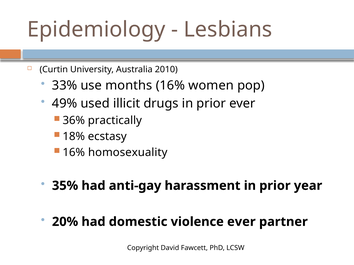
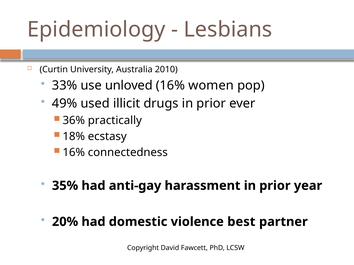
months: months -> unloved
homosexuality: homosexuality -> connectedness
violence ever: ever -> best
